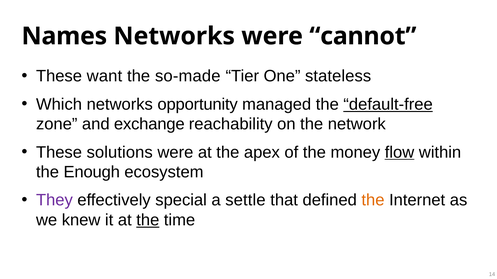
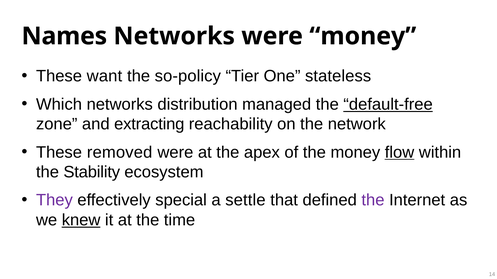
were cannot: cannot -> money
so-made: so-made -> so-policy
opportunity: opportunity -> distribution
exchange: exchange -> extracting
solutions: solutions -> removed
Enough: Enough -> Stability
the at (373, 201) colour: orange -> purple
knew underline: none -> present
the at (148, 220) underline: present -> none
